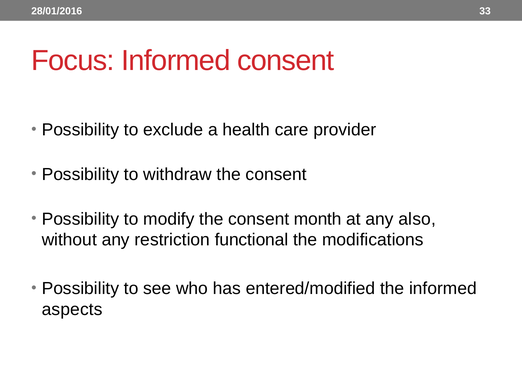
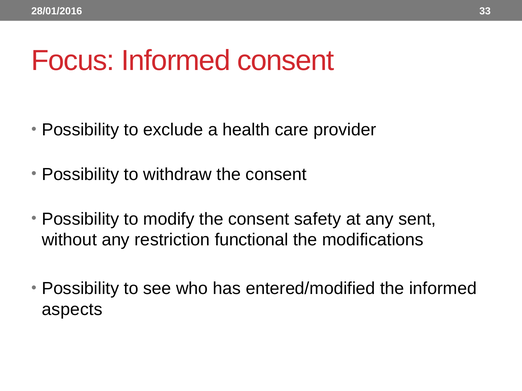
month: month -> safety
also: also -> sent
